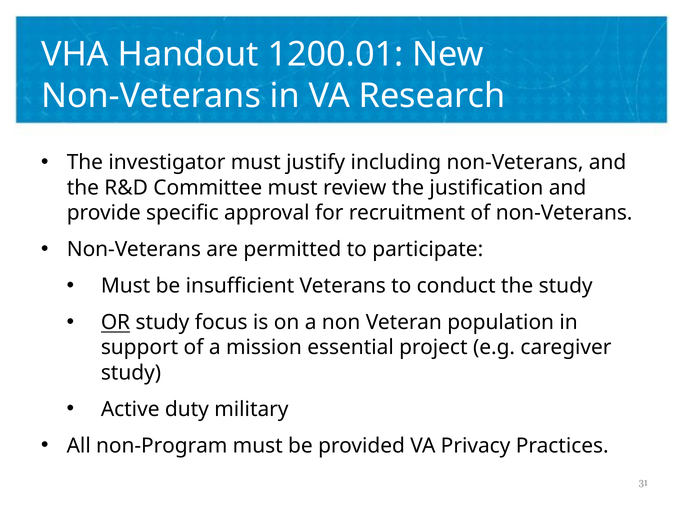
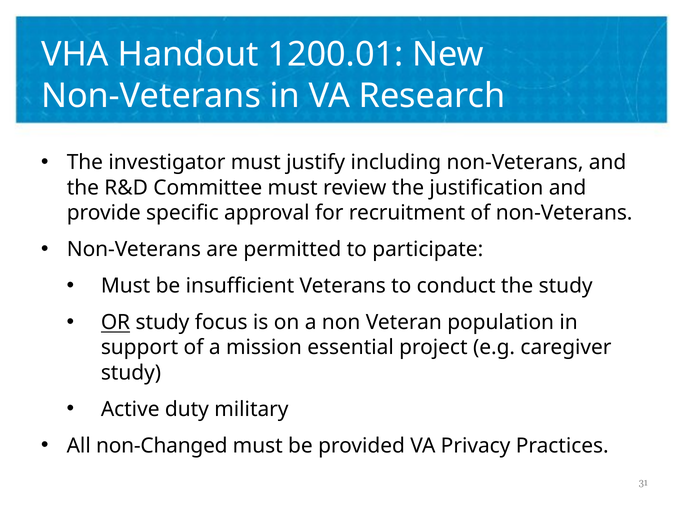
non-Program: non-Program -> non-Changed
